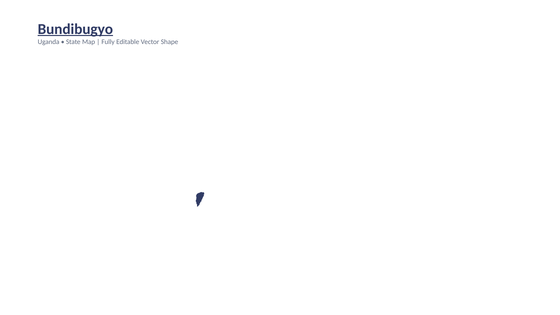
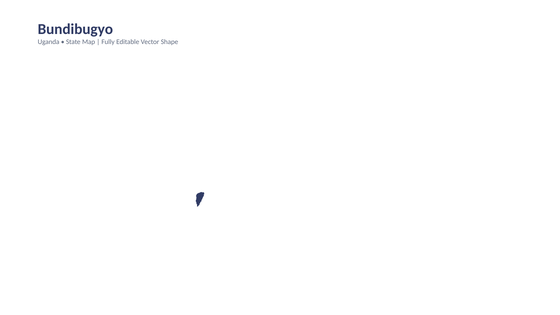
Bundibugyo underline: present -> none
